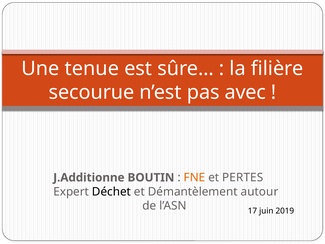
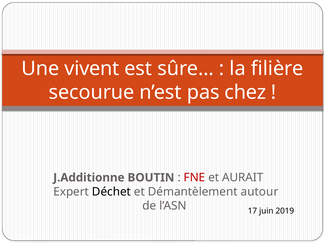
tenue: tenue -> vivent
avec: avec -> chez
FNE colour: orange -> red
PERTES: PERTES -> AURAIT
